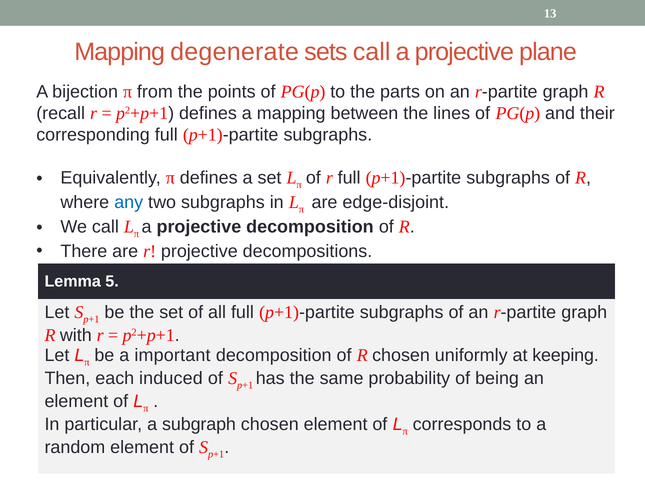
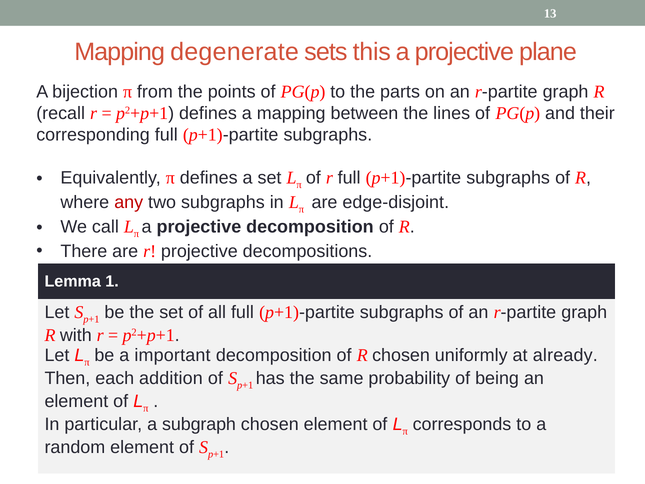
sets call: call -> this
any colour: blue -> red
5: 5 -> 1
keeping: keeping -> already
induced: induced -> addition
